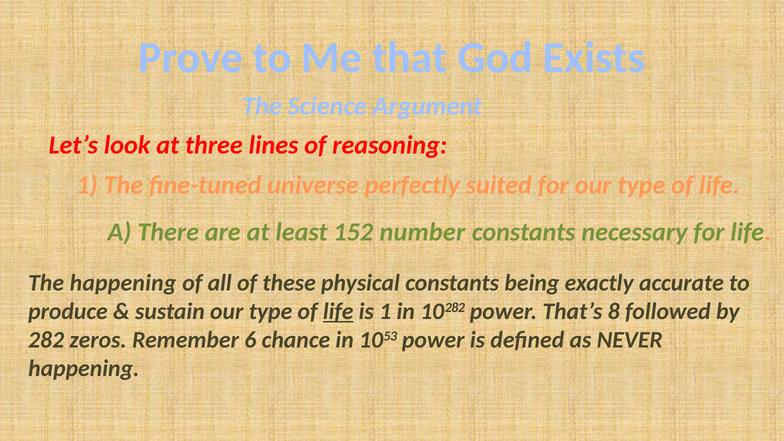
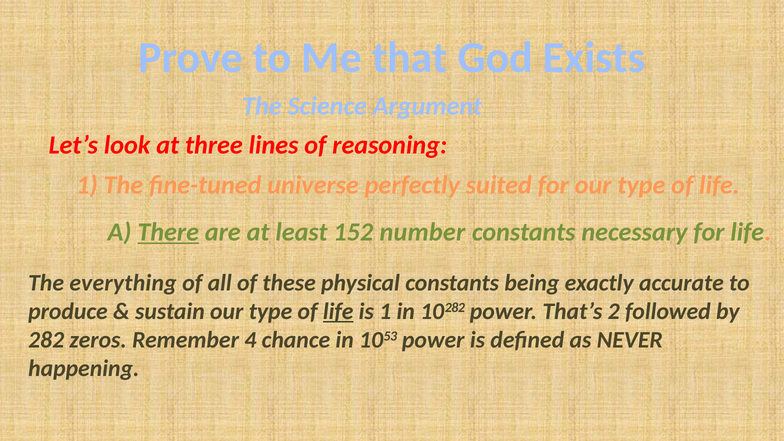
There underline: none -> present
The happening: happening -> everything
8: 8 -> 2
6: 6 -> 4
